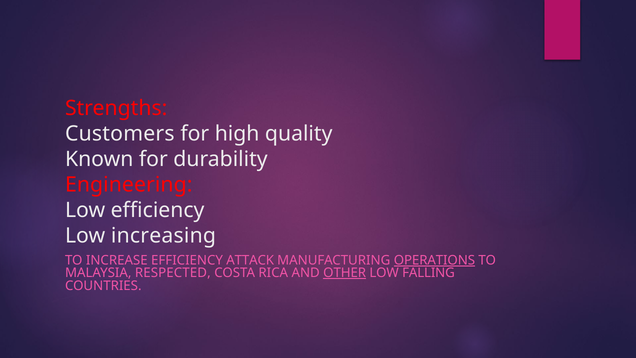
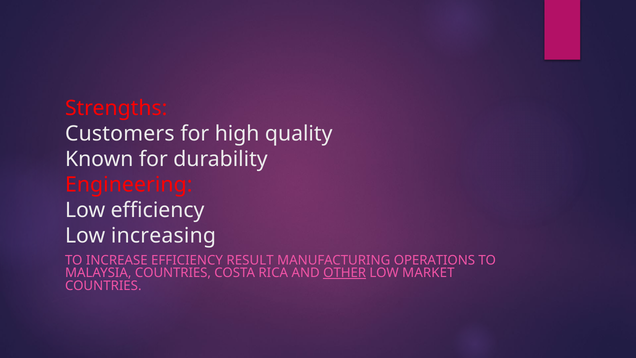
ATTACK: ATTACK -> RESULT
OPERATIONS underline: present -> none
MALAYSIA RESPECTED: RESPECTED -> COUNTRIES
FALLING: FALLING -> MARKET
